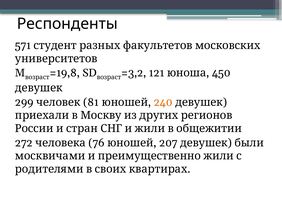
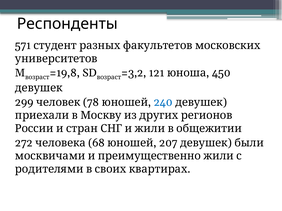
81: 81 -> 78
240 colour: orange -> blue
76: 76 -> 68
